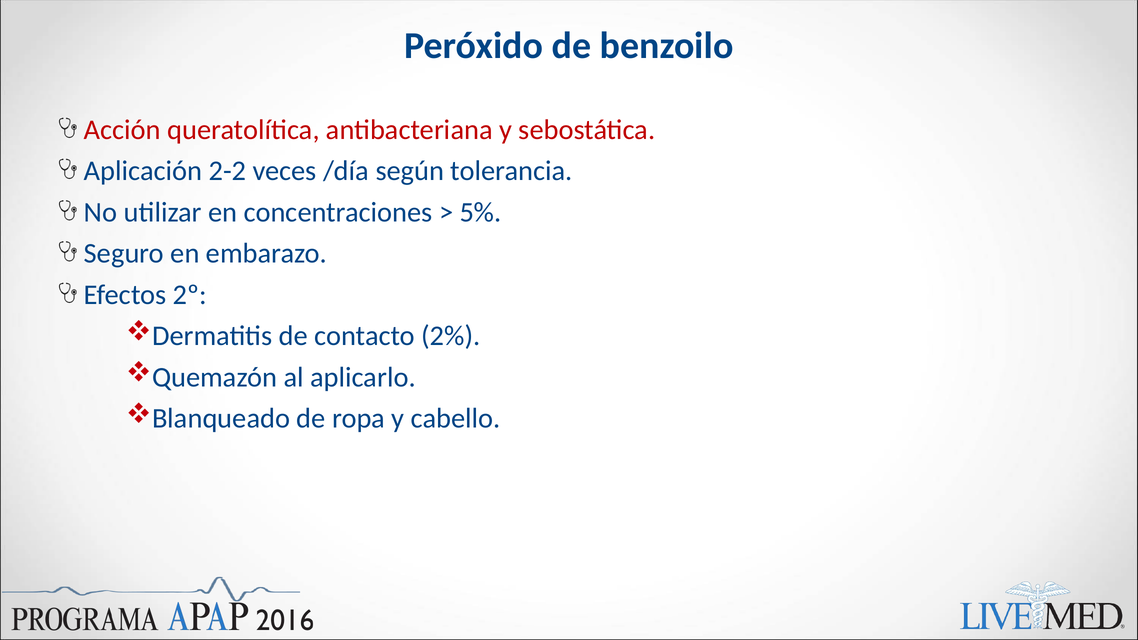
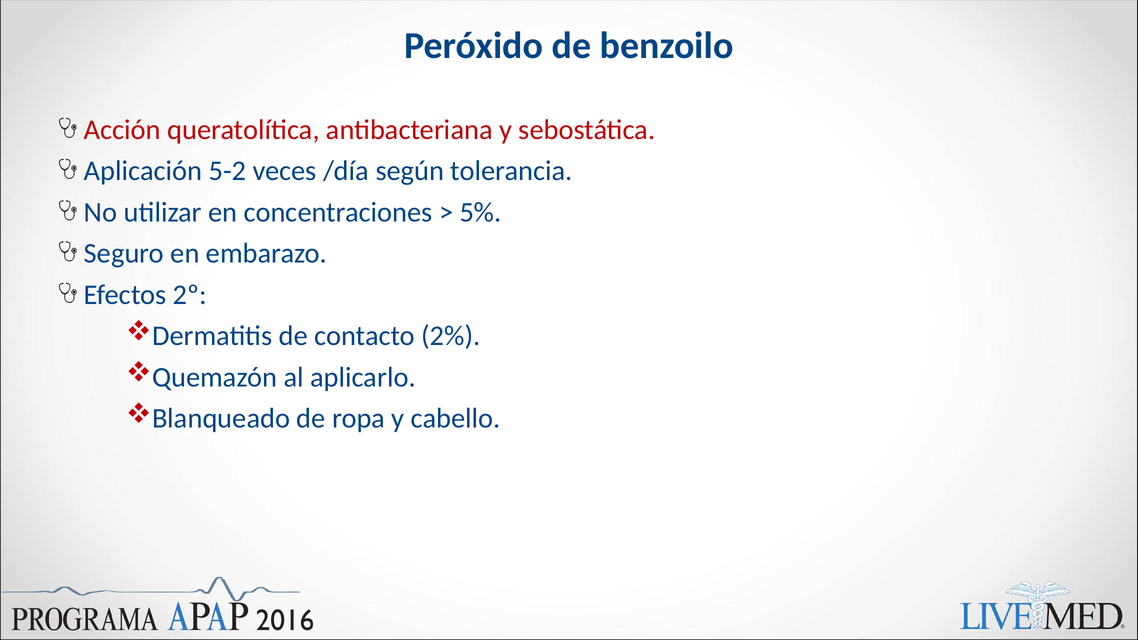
2-2: 2-2 -> 5-2
